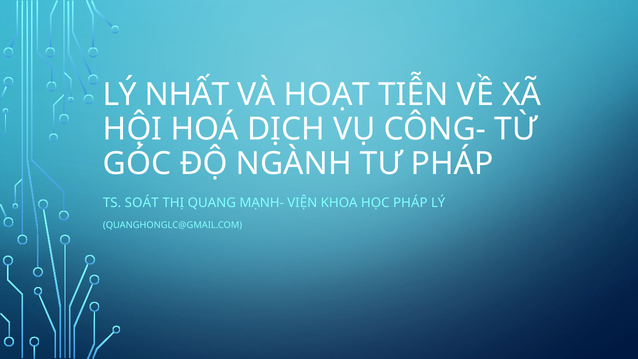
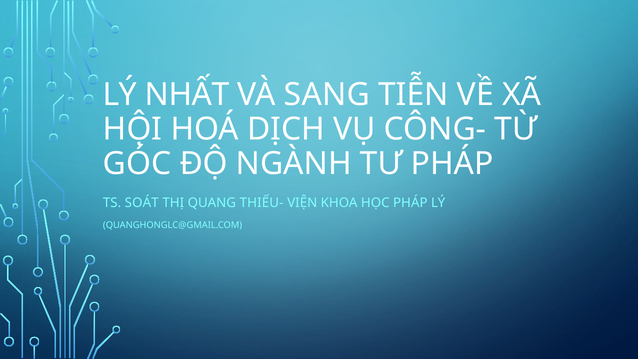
HOẠT: HOẠT -> SANG
MẠNH-: MẠNH- -> THIẾU-
